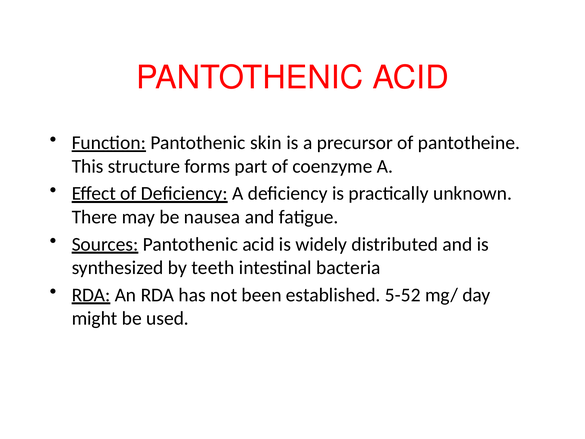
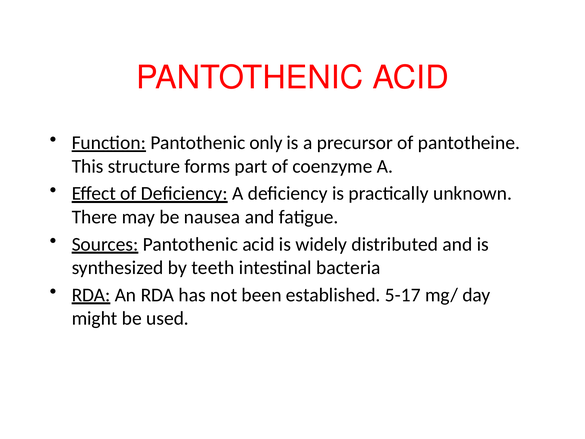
skin: skin -> only
5-52: 5-52 -> 5-17
